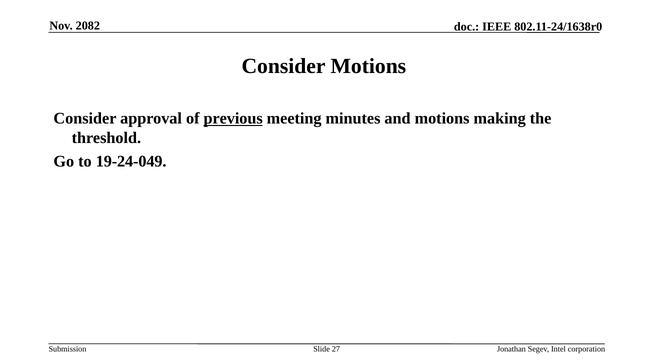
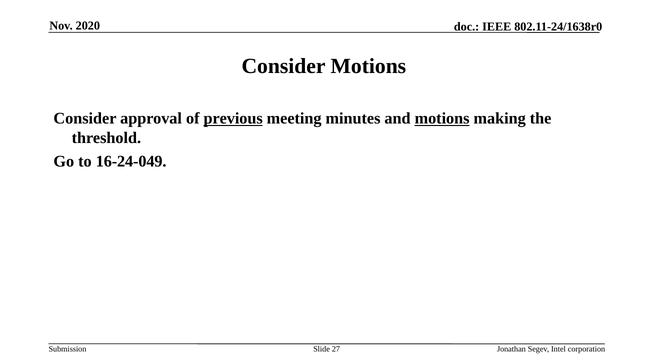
2082: 2082 -> 2020
motions at (442, 119) underline: none -> present
19-24-049: 19-24-049 -> 16-24-049
